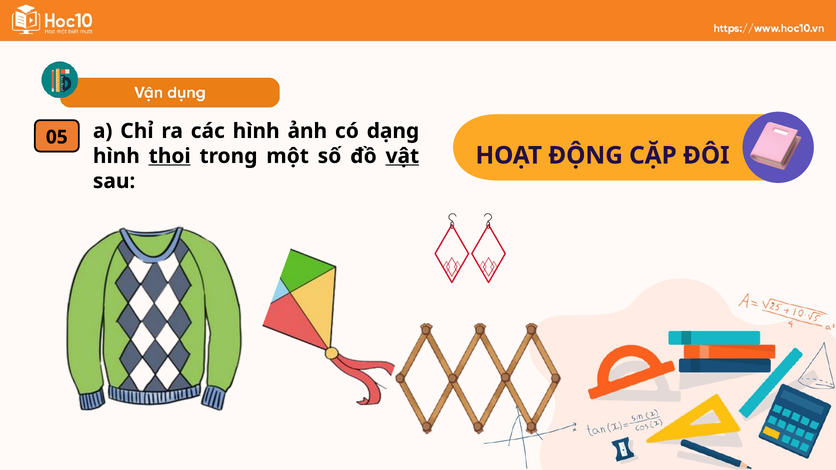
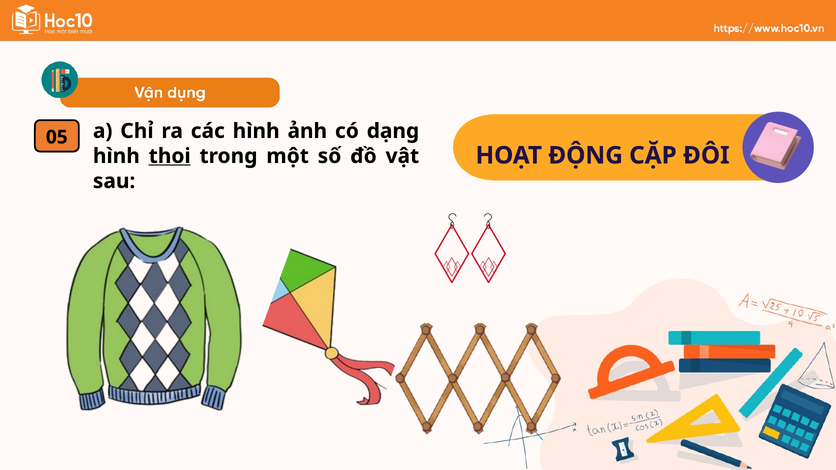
vật underline: present -> none
